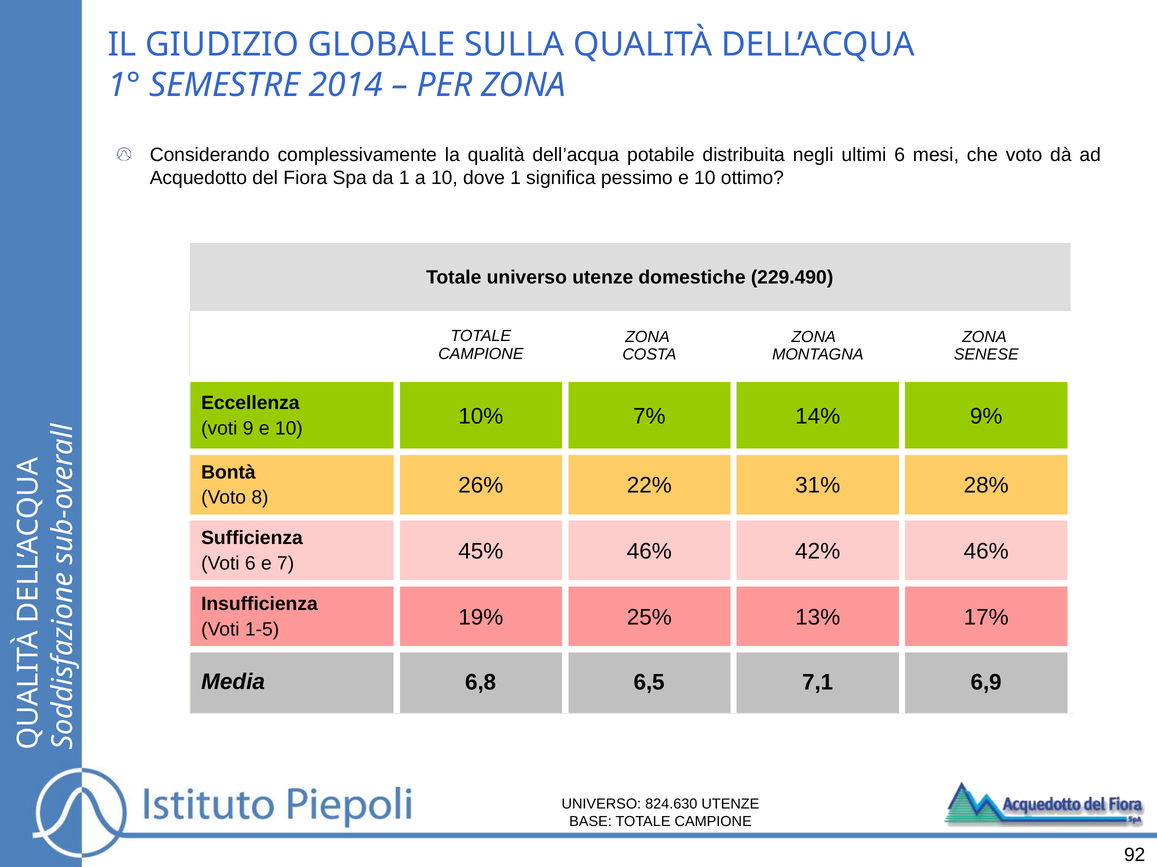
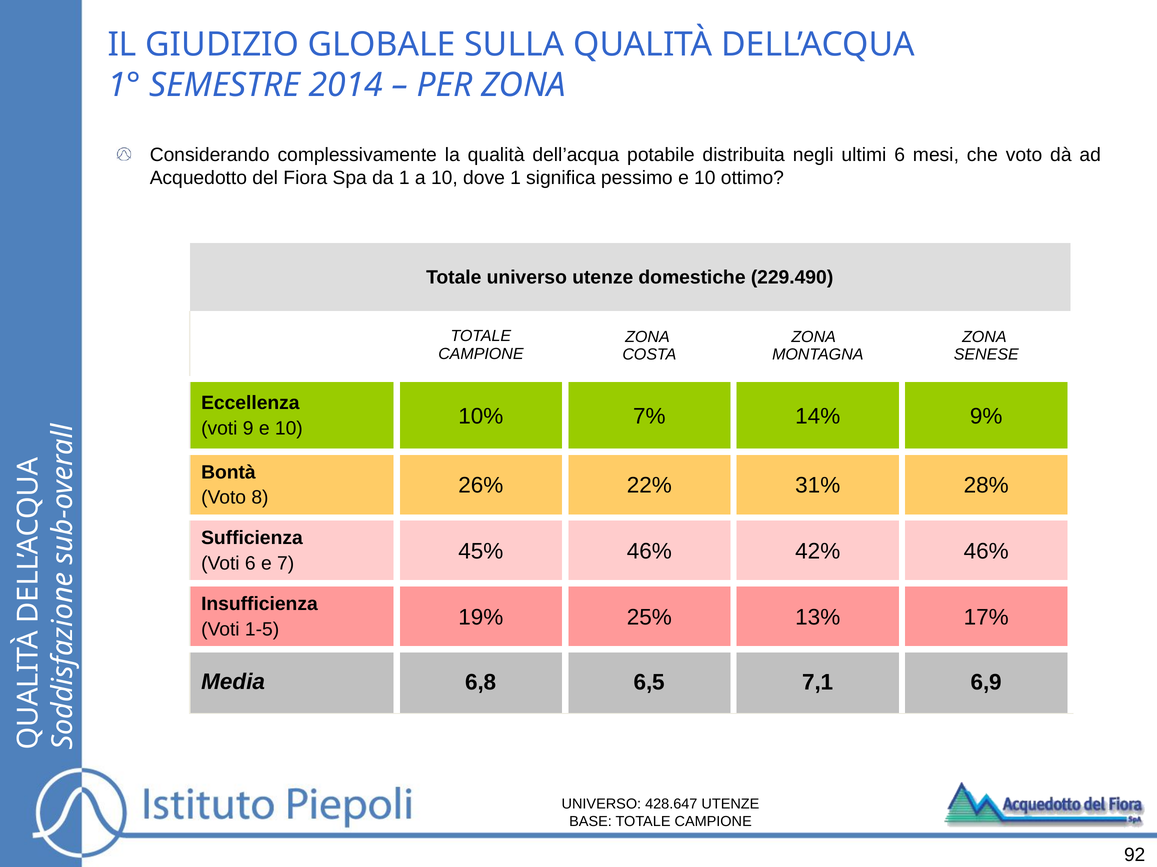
824.630: 824.630 -> 428.647
